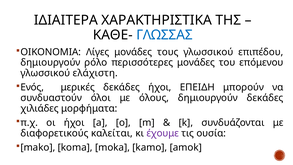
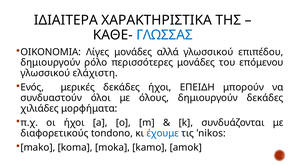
τους: τους -> αλλά
καλείται: καλείται -> tondono
έχουμε colour: purple -> blue
ουσία: ουσία -> ˈnikos
